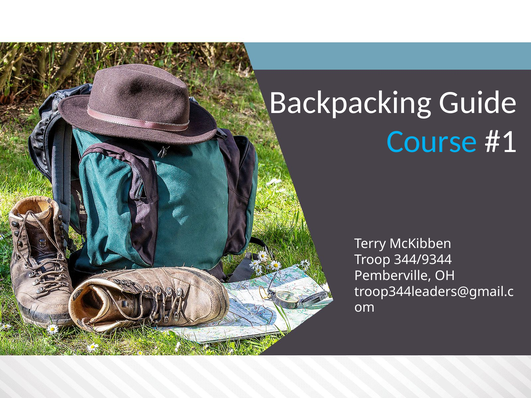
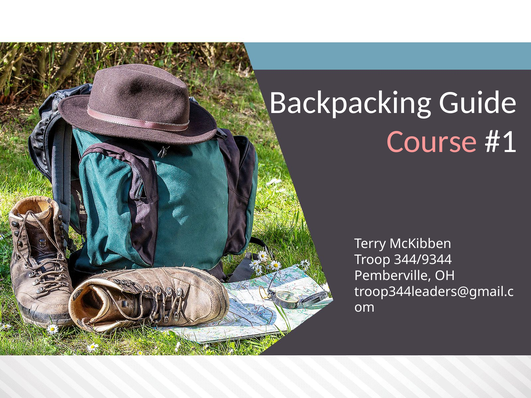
Course colour: light blue -> pink
